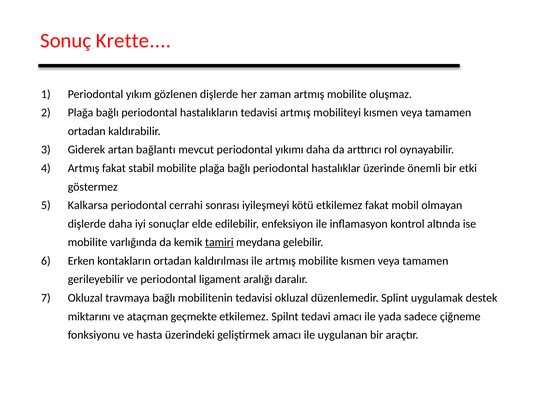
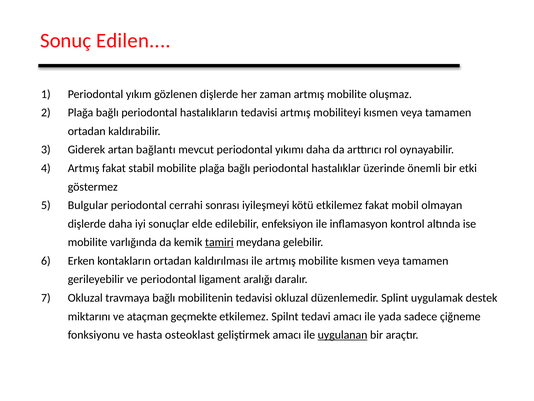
Krette: Krette -> Edilen
Kalkarsa: Kalkarsa -> Bulgular
üzerindeki: üzerindeki -> osteoklast
uygulanan underline: none -> present
